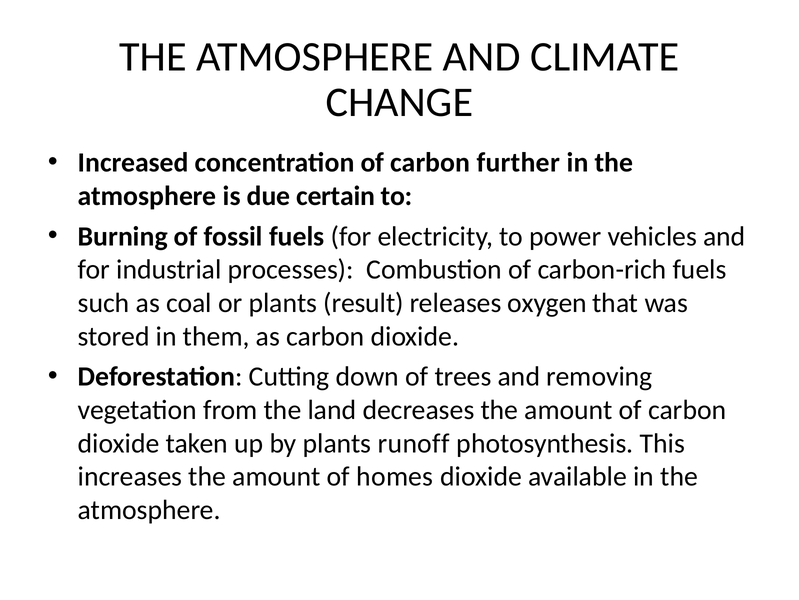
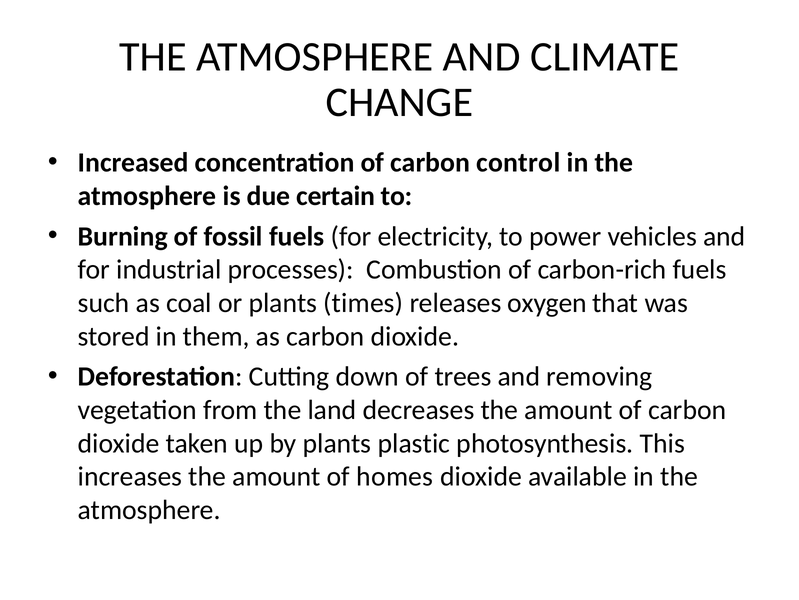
further: further -> control
result: result -> times
runoff: runoff -> plastic
